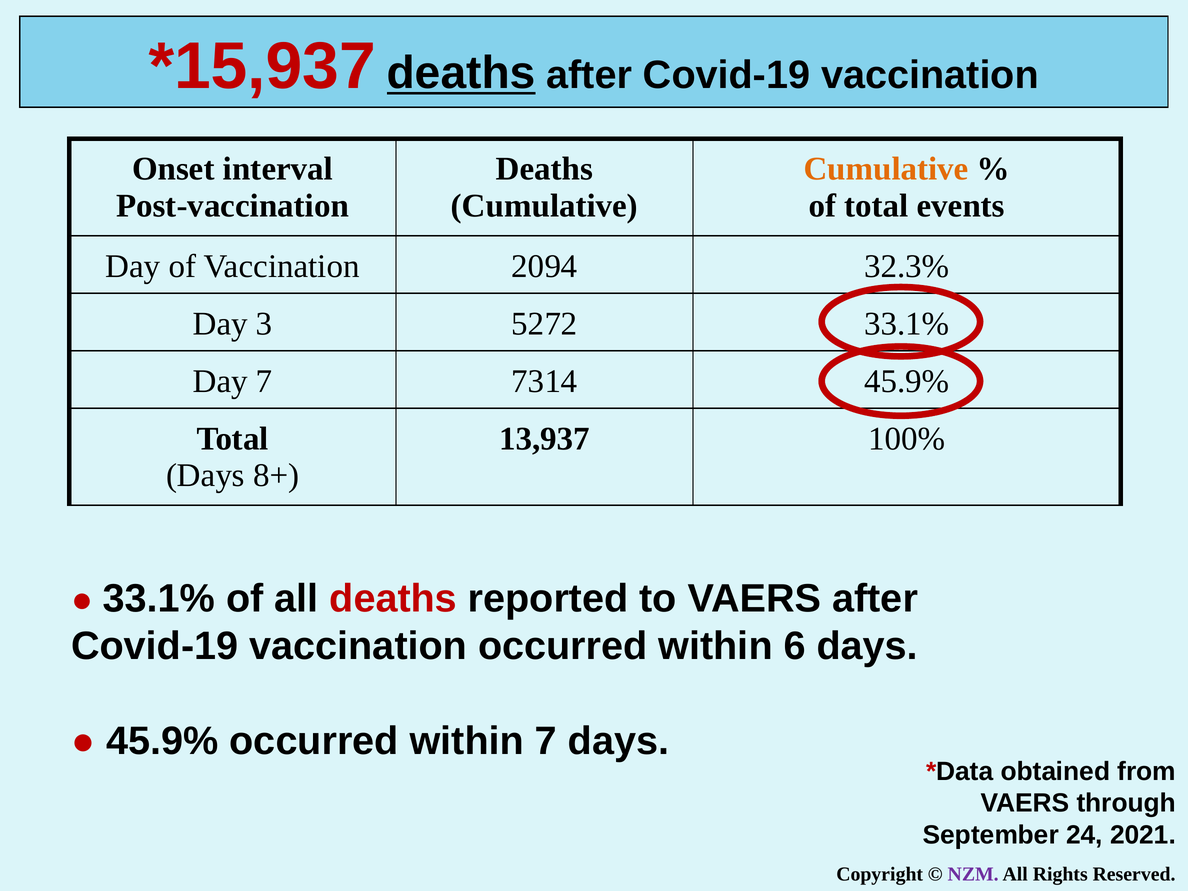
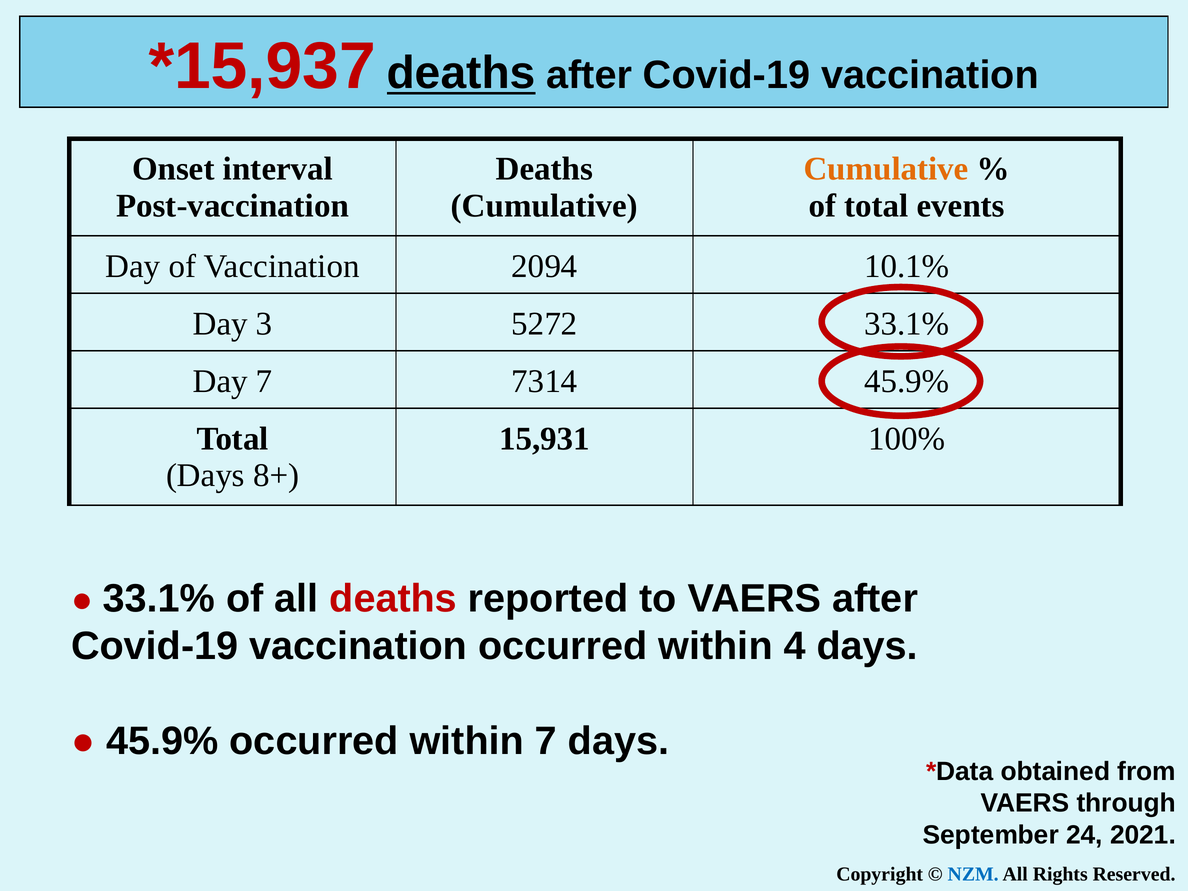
32.3%: 32.3% -> 10.1%
13,937: 13,937 -> 15,931
6: 6 -> 4
NZM colour: purple -> blue
